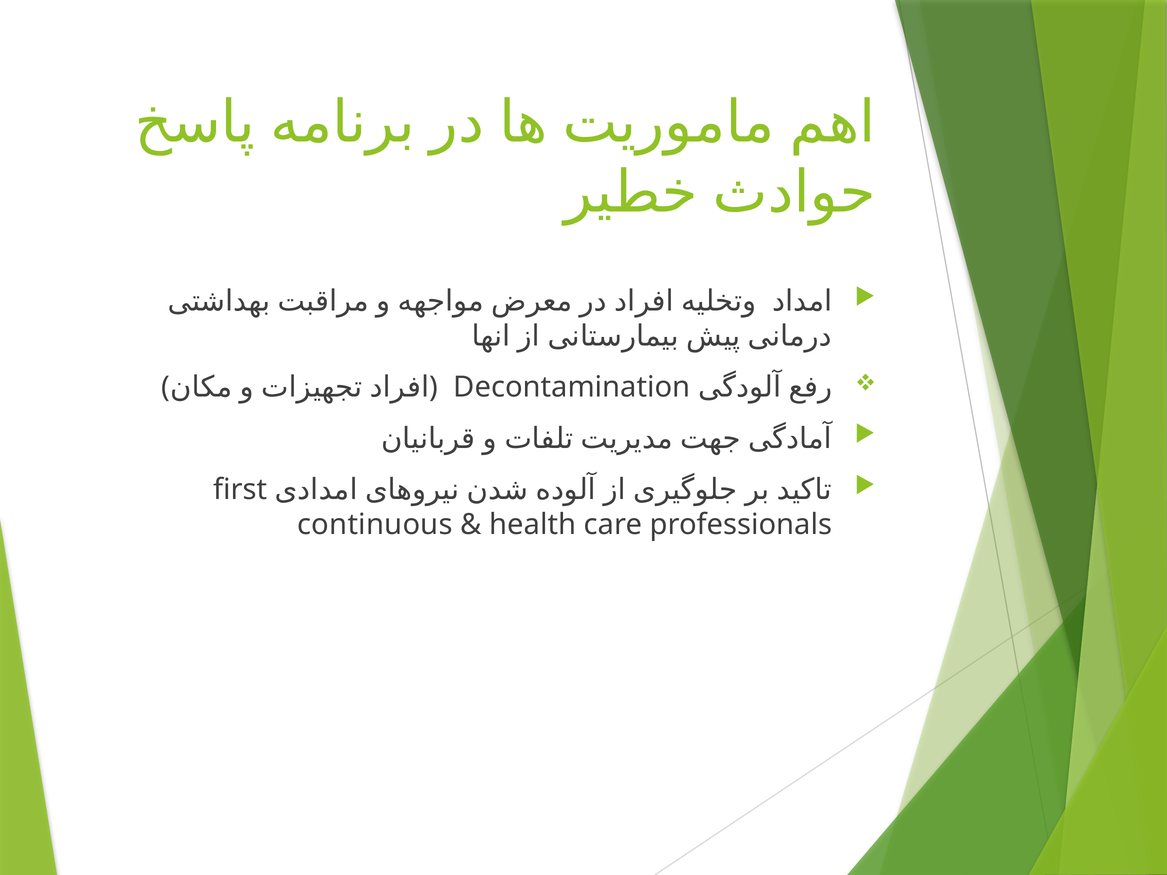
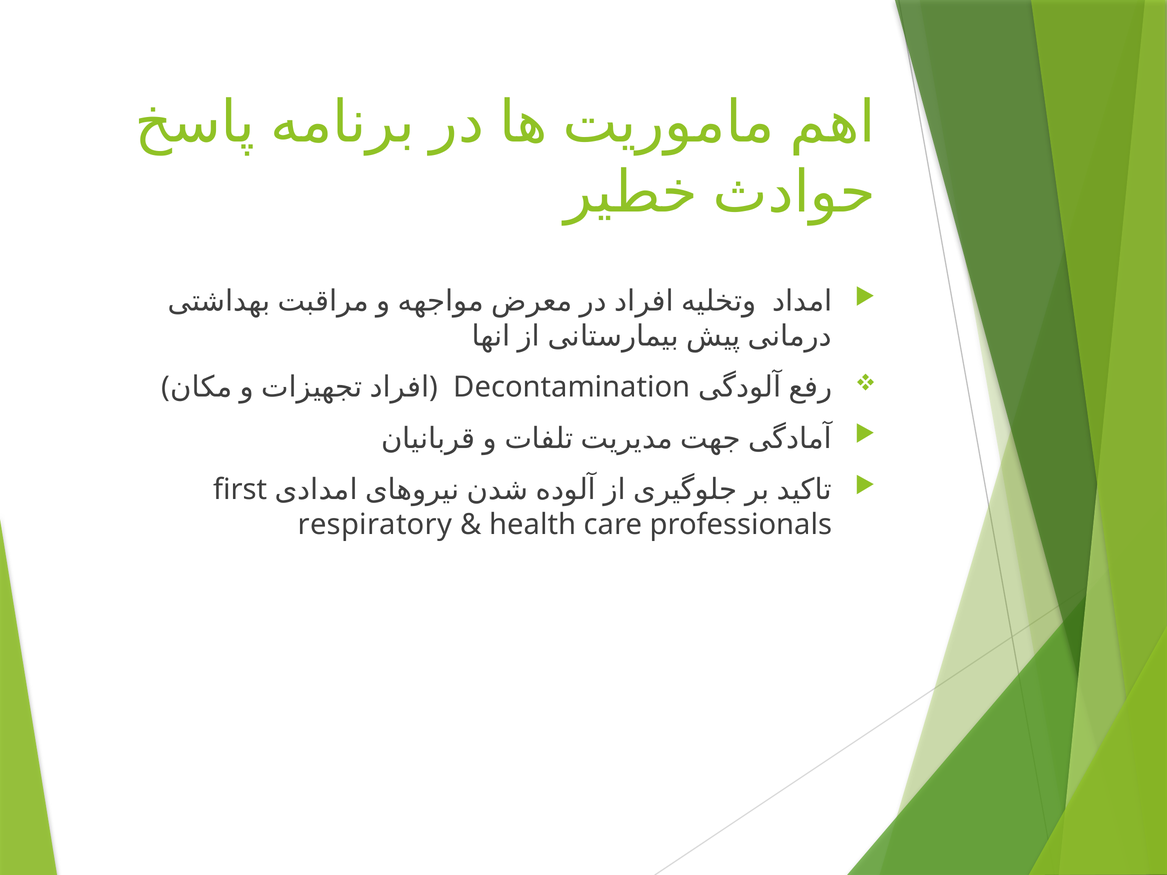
continuous: continuous -> respiratory
